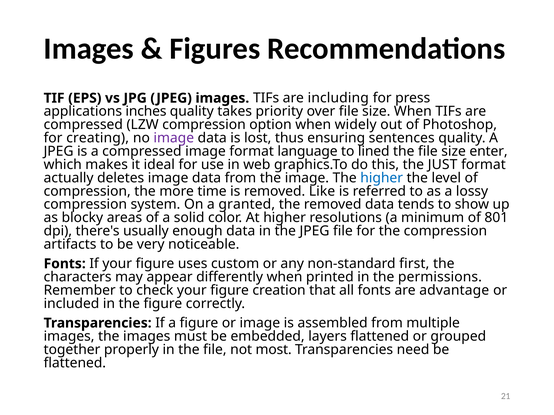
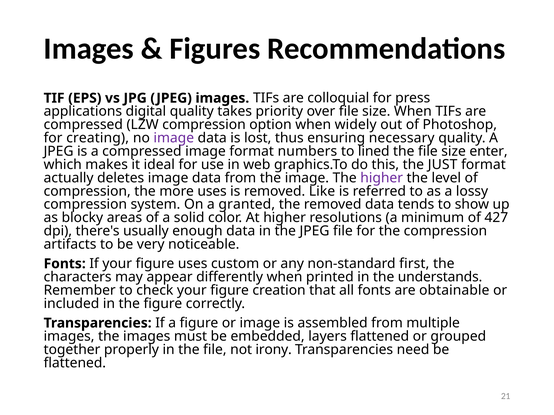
including: including -> colloquial
inches: inches -> digital
sentences: sentences -> necessary
language: language -> numbers
higher at (382, 178) colour: blue -> purple
more time: time -> uses
801: 801 -> 427
permissions: permissions -> understands
advantage: advantage -> obtainable
most: most -> irony
